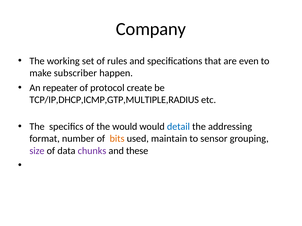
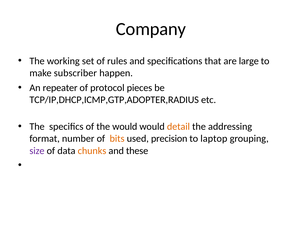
even: even -> large
create: create -> pieces
TCP/IP,DHCP,ICMP,GTP,MULTIPLE,RADIUS: TCP/IP,DHCP,ICMP,GTP,MULTIPLE,RADIUS -> TCP/IP,DHCP,ICMP,GTP,ADOPTER,RADIUS
detail colour: blue -> orange
maintain: maintain -> precision
sensor: sensor -> laptop
chunks colour: purple -> orange
